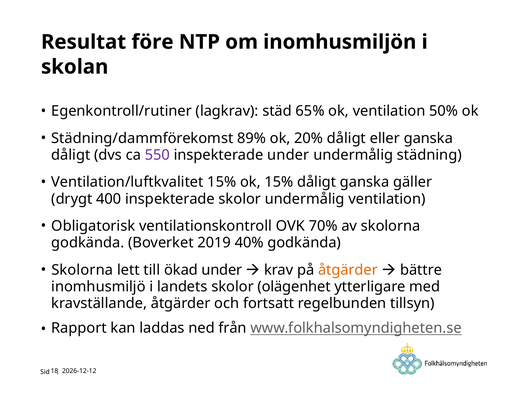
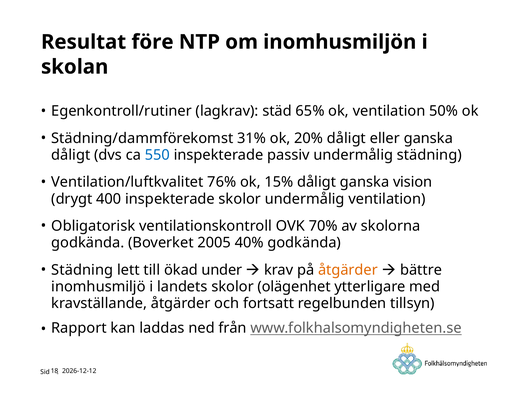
89%: 89% -> 31%
550 colour: purple -> blue
inspekterade under: under -> passiv
Ventilation/luftkvalitet 15%: 15% -> 76%
gäller: gäller -> vision
2019: 2019 -> 2005
Skolorna at (82, 270): Skolorna -> Städning
